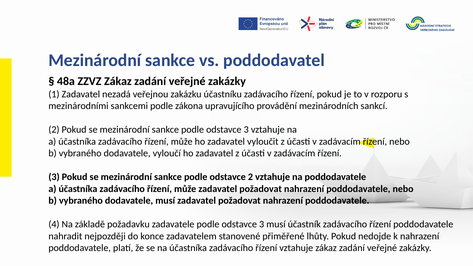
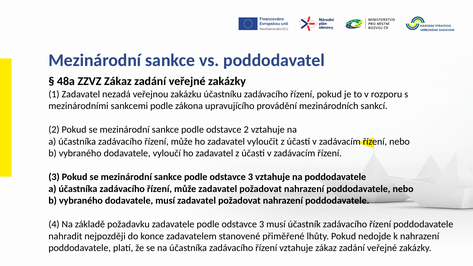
sankce podle odstavce 3: 3 -> 2
sankce podle odstavce 2: 2 -> 3
